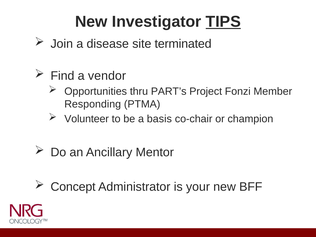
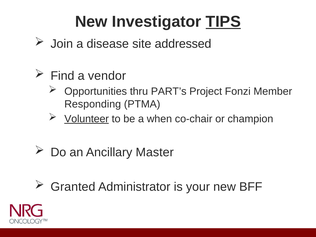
terminated: terminated -> addressed
Volunteer underline: none -> present
basis: basis -> when
Mentor: Mentor -> Master
Concept: Concept -> Granted
